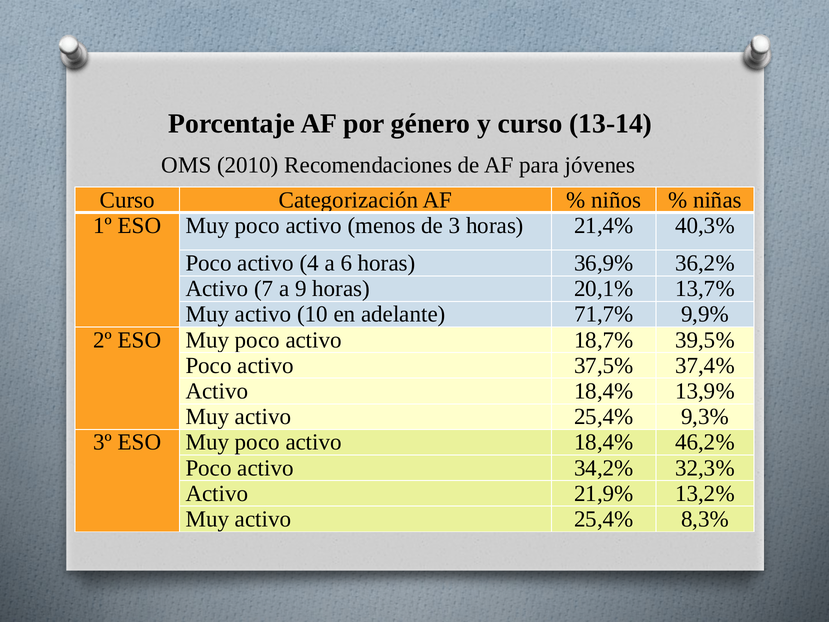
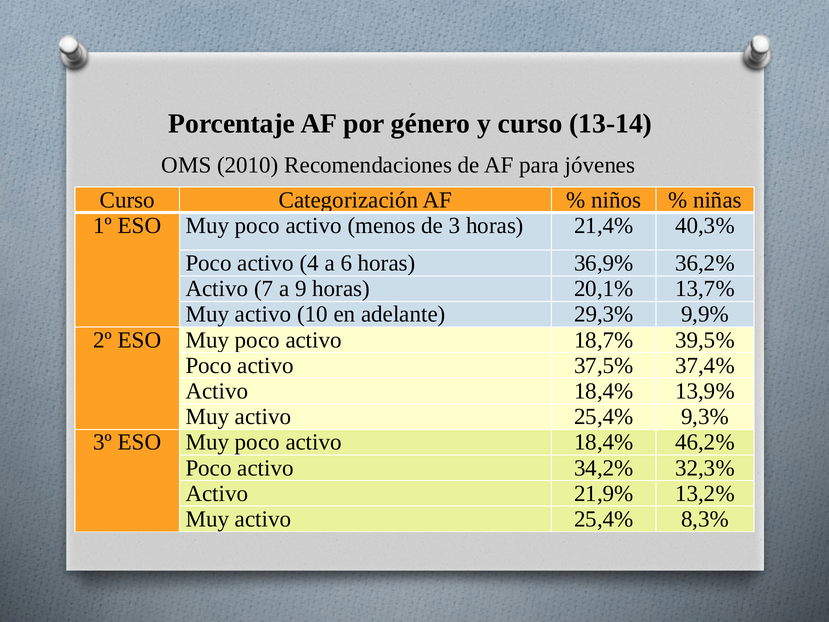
71,7%: 71,7% -> 29,3%
